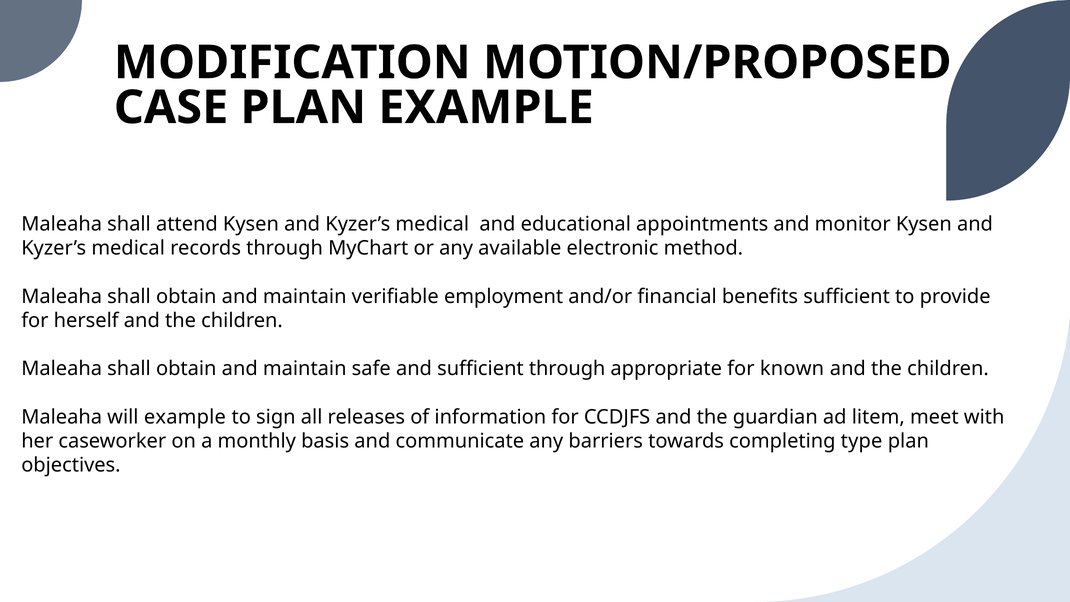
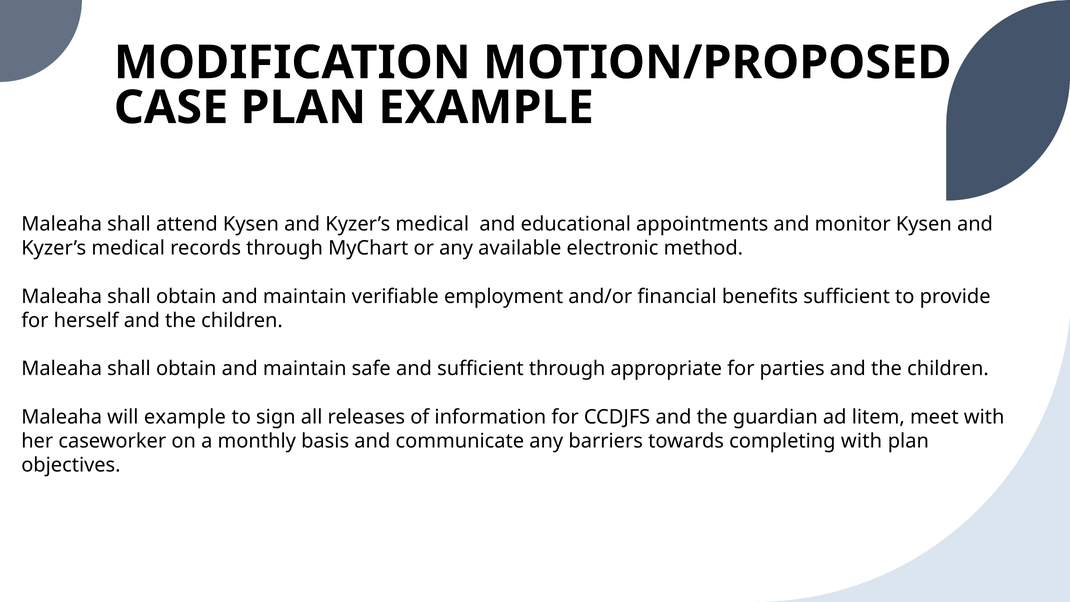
known: known -> parties
completing type: type -> with
